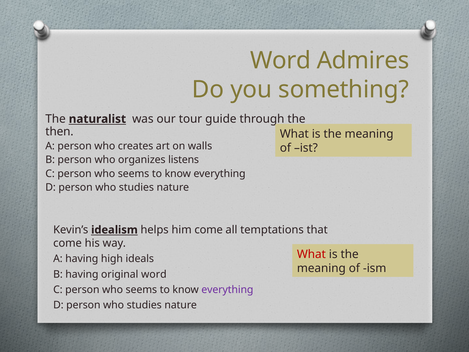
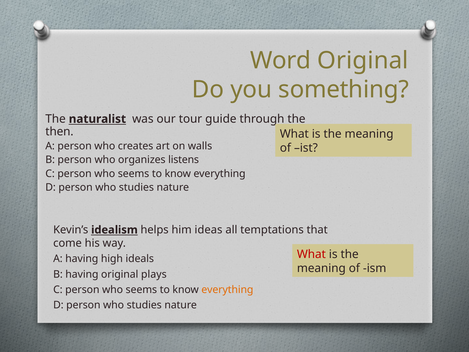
Word Admires: Admires -> Original
him come: come -> ideas
original word: word -> plays
everything at (227, 289) colour: purple -> orange
